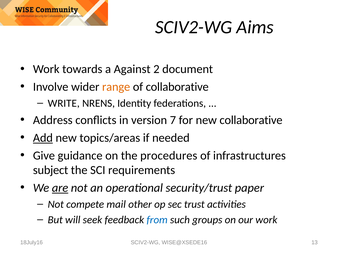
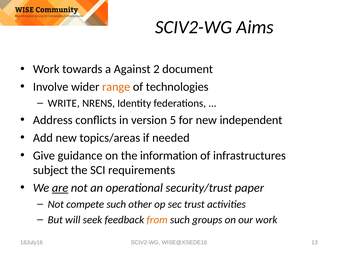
of collaborative: collaborative -> technologies
7: 7 -> 5
new collaborative: collaborative -> independent
Add underline: present -> none
procedures: procedures -> information
compete mail: mail -> such
from colour: blue -> orange
